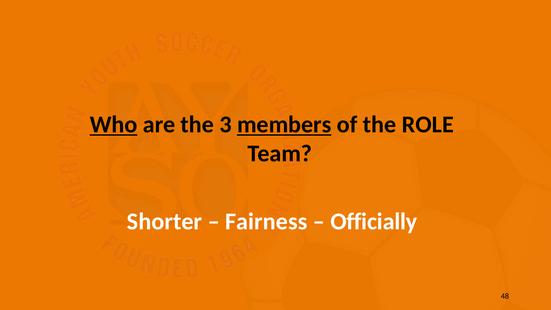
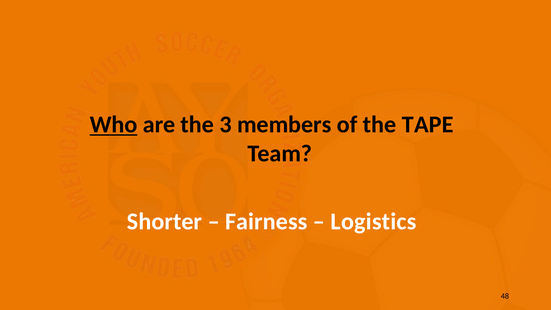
members underline: present -> none
ROLE: ROLE -> TAPE
Officially: Officially -> Logistics
